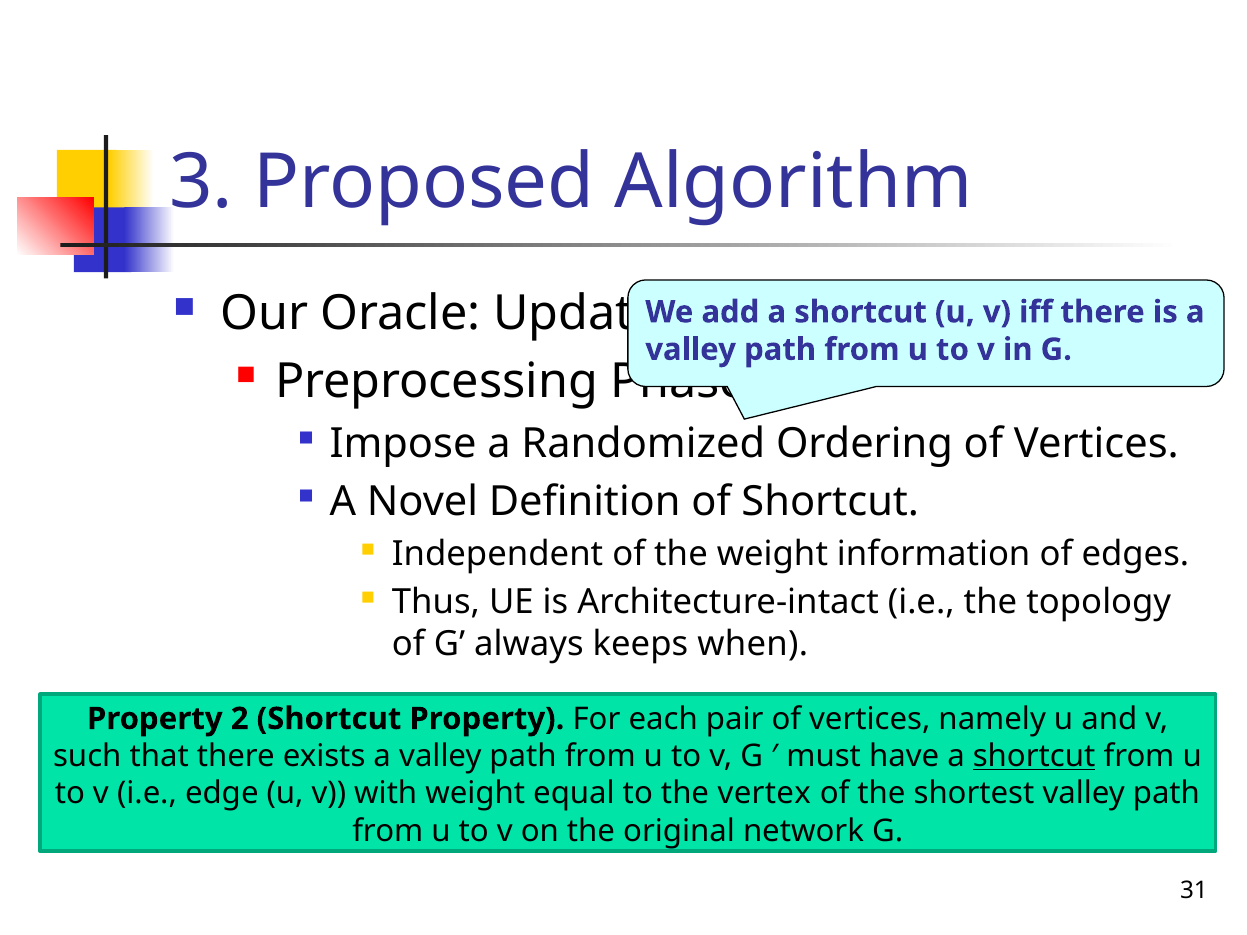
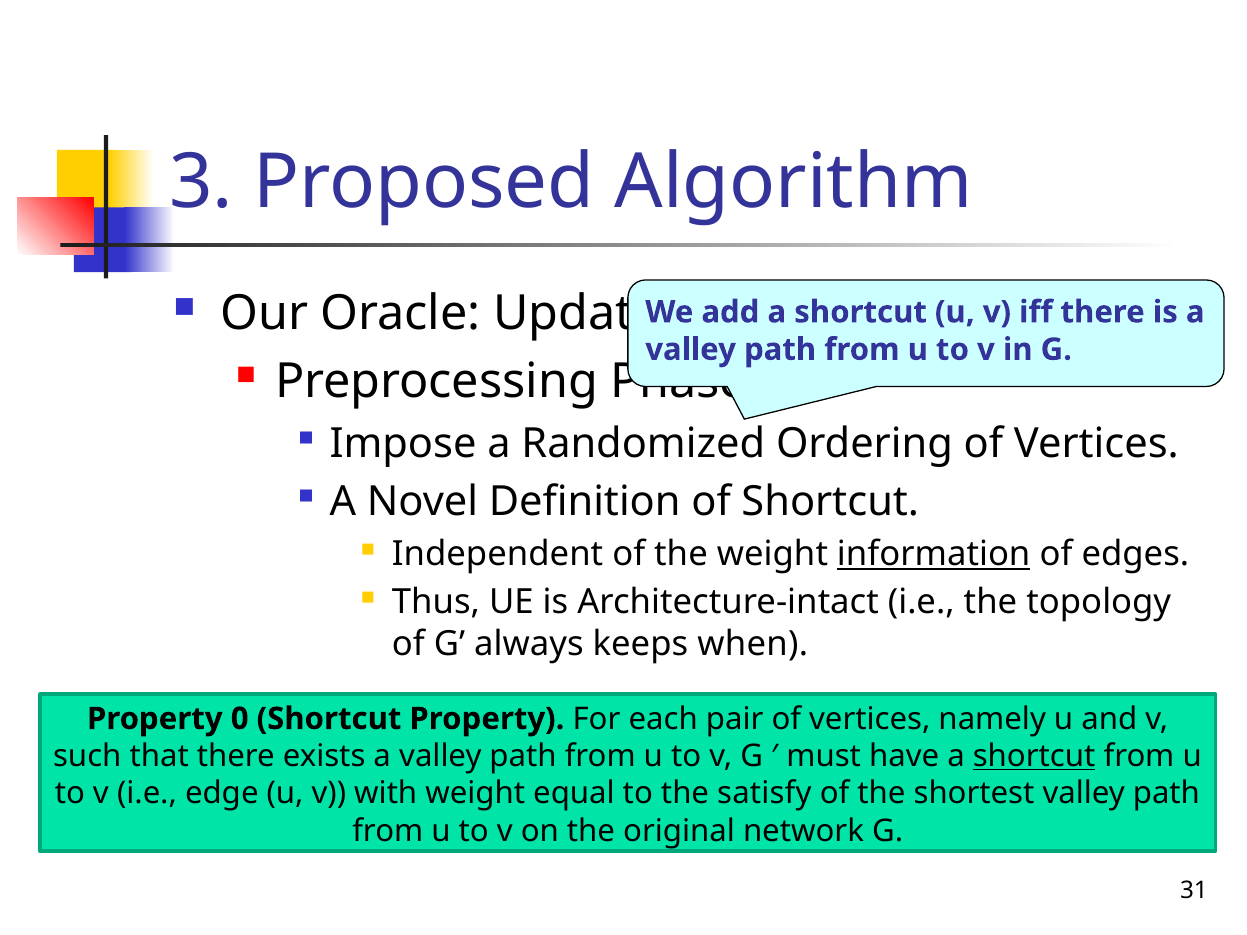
information underline: none -> present
2: 2 -> 0
vertex: vertex -> satisfy
